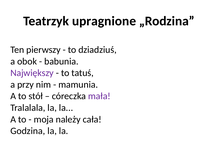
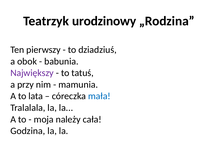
upragnione: upragnione -> urodzinowy
stół: stół -> lata
mała colour: purple -> blue
